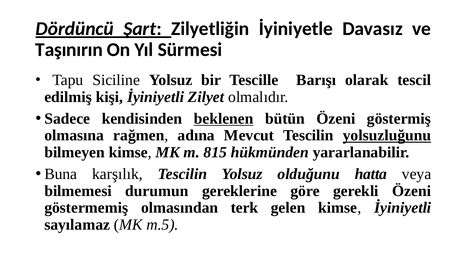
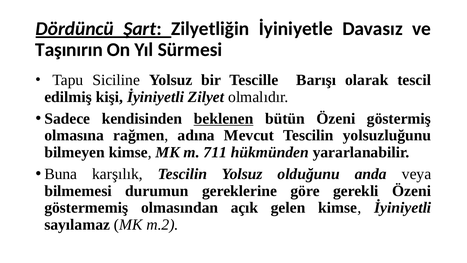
yolsuzluğunu underline: present -> none
815: 815 -> 711
hatta: hatta -> anda
terk: terk -> açık
m.5: m.5 -> m.2
